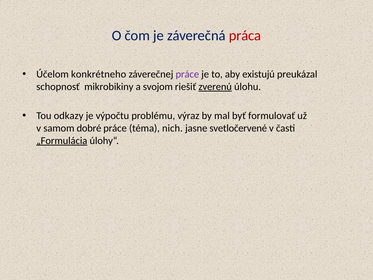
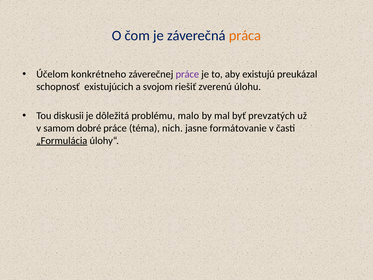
práca colour: red -> orange
mikrobikiny: mikrobikiny -> existujúcich
zverenú underline: present -> none
odkazy: odkazy -> diskusii
výpočtu: výpočtu -> dôležitá
výraz: výraz -> malo
formulovať: formulovať -> prevzatých
svetločervené: svetločervené -> formátovanie
